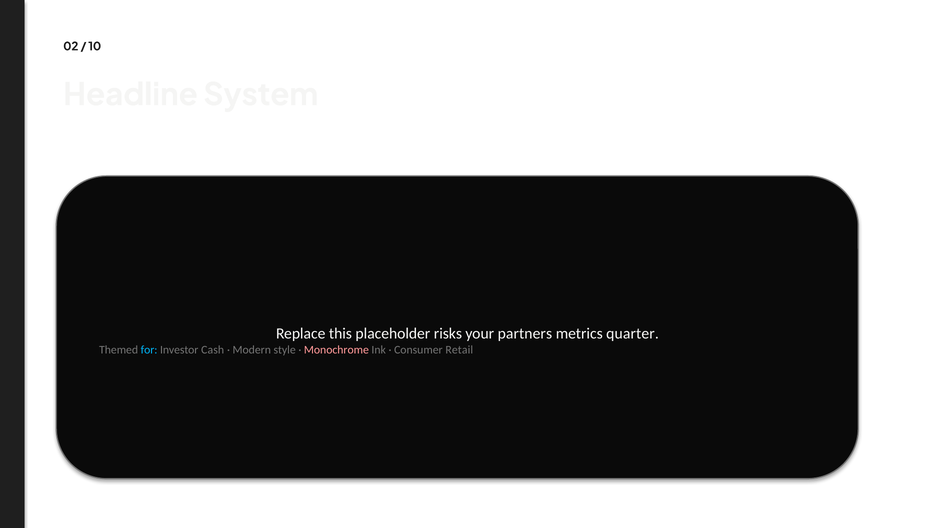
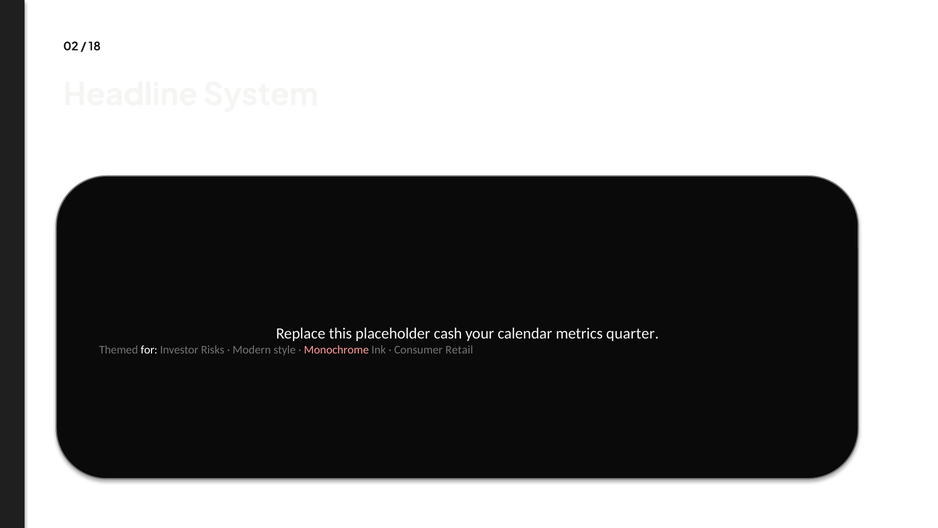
10: 10 -> 18
risks: risks -> cash
partners: partners -> calendar
for colour: light blue -> white
Cash: Cash -> Risks
